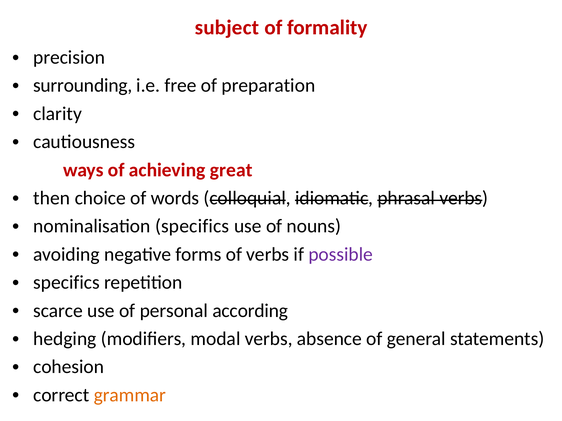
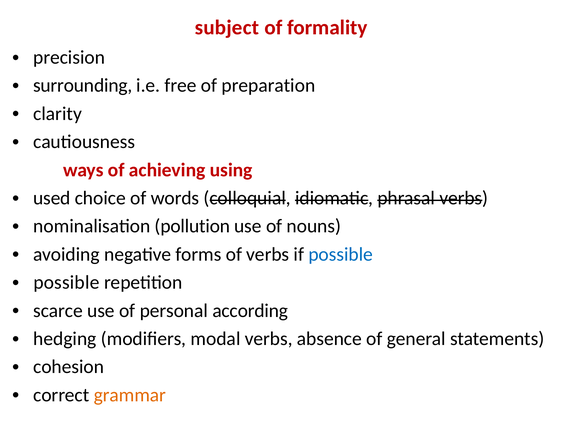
great: great -> using
then: then -> used
nominalisation specifics: specifics -> pollution
possible at (341, 255) colour: purple -> blue
specifics at (67, 283): specifics -> possible
